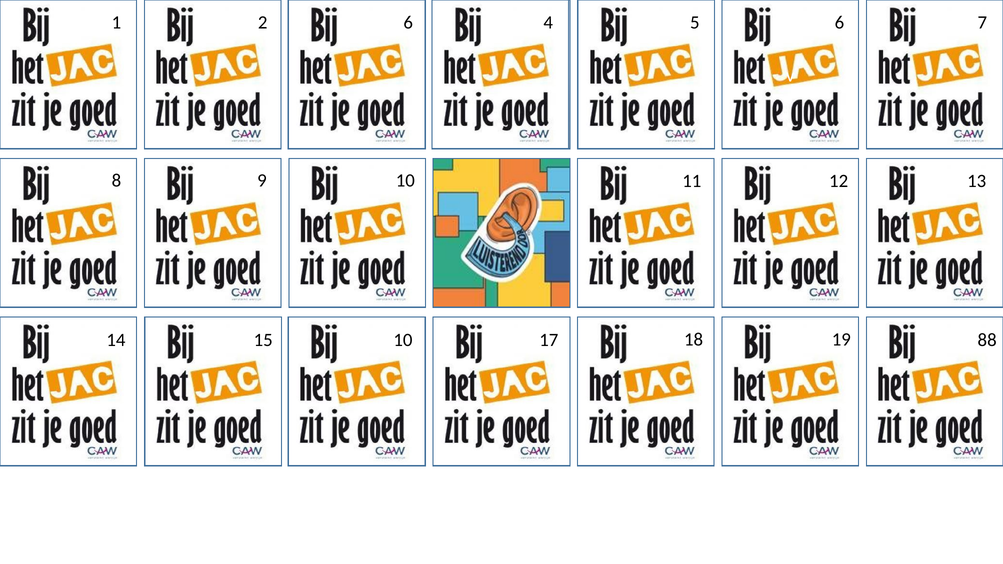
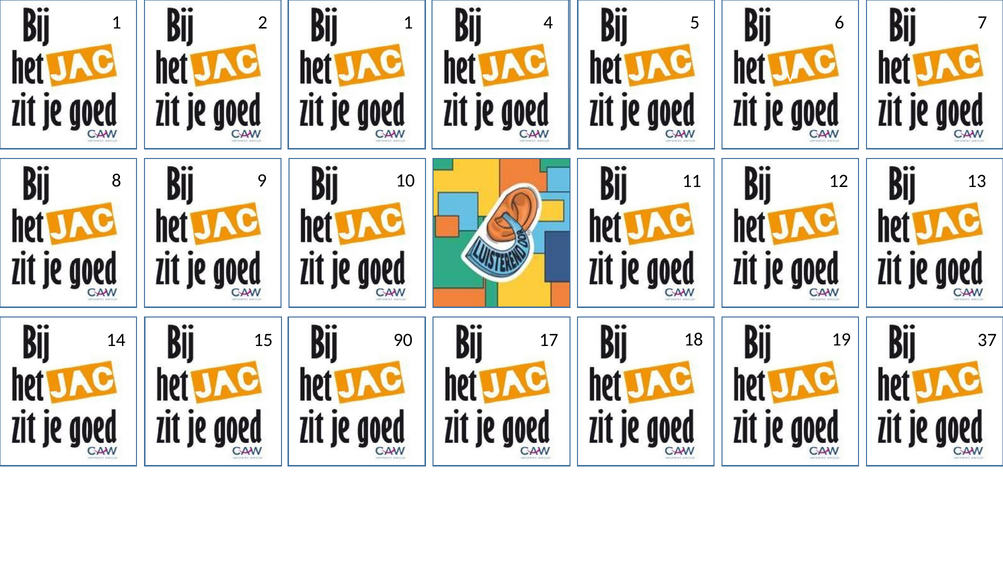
2 6: 6 -> 1
15 10: 10 -> 90
88: 88 -> 37
